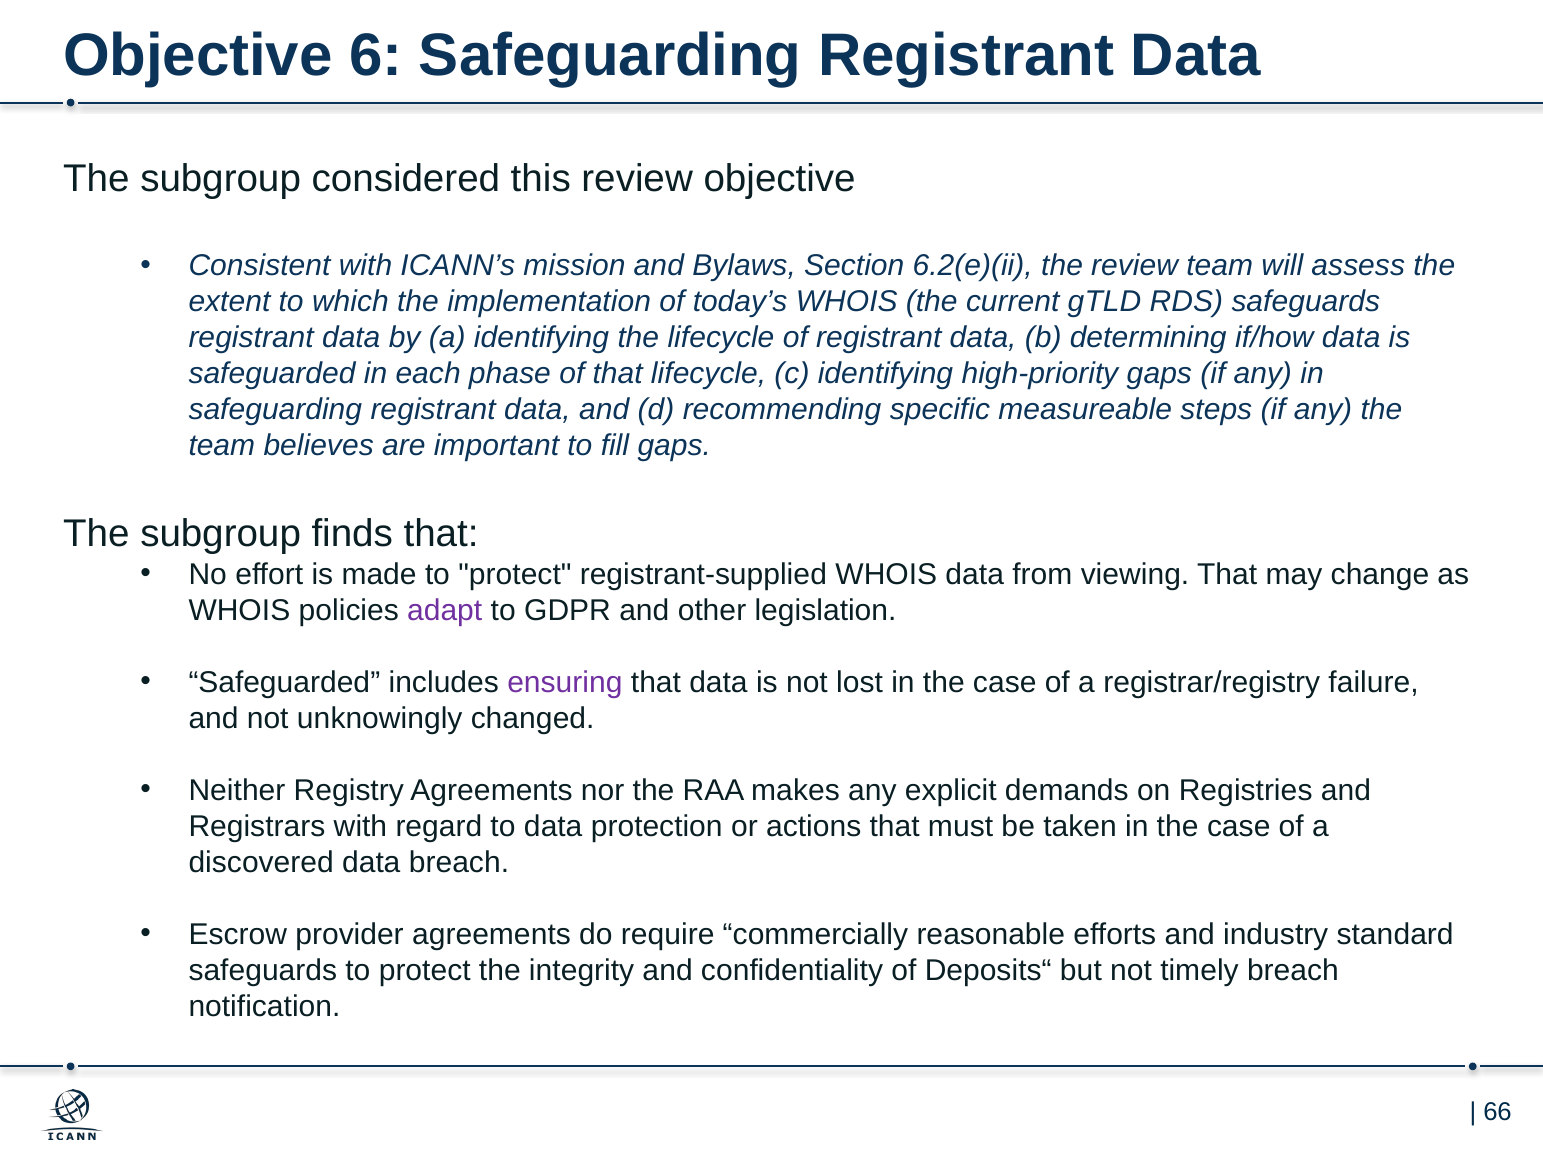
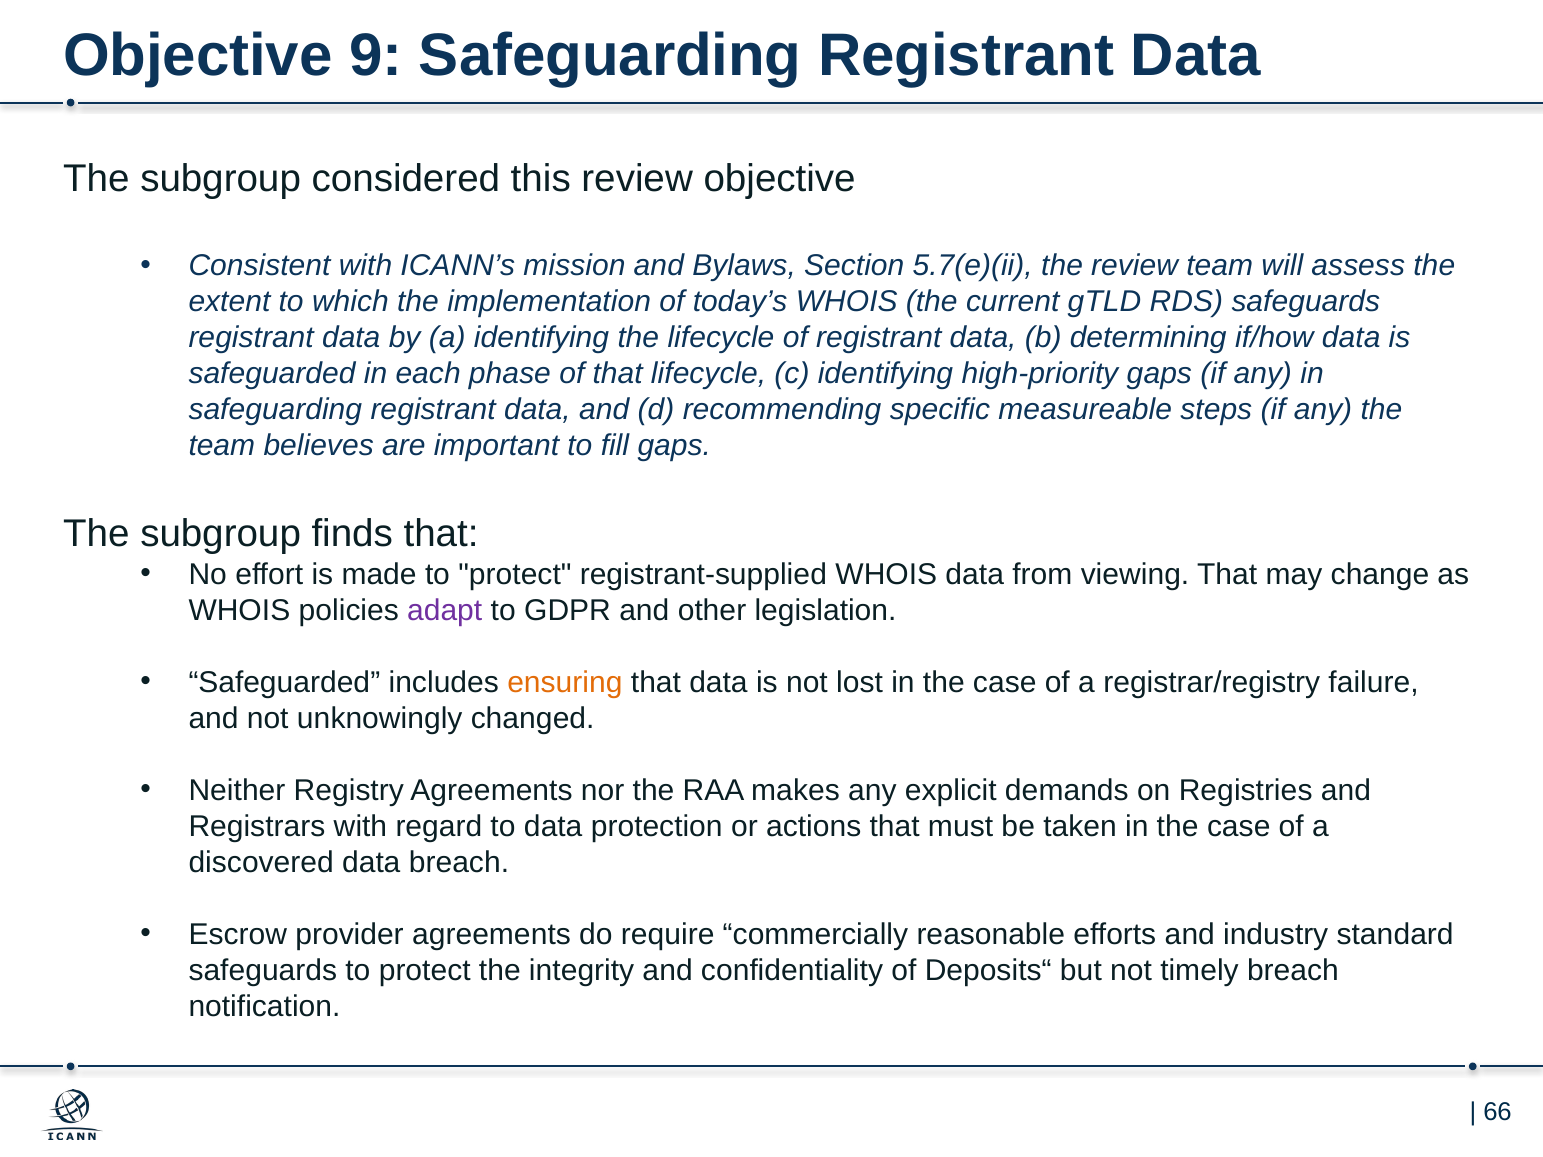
6: 6 -> 9
6.2(e)(ii: 6.2(e)(ii -> 5.7(e)(ii
ensuring colour: purple -> orange
